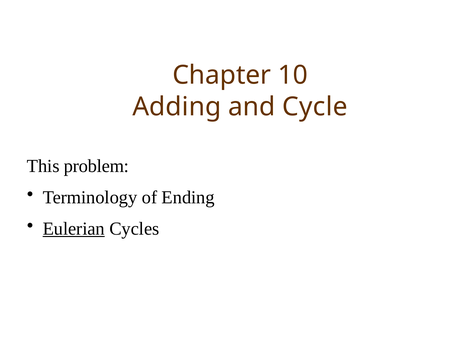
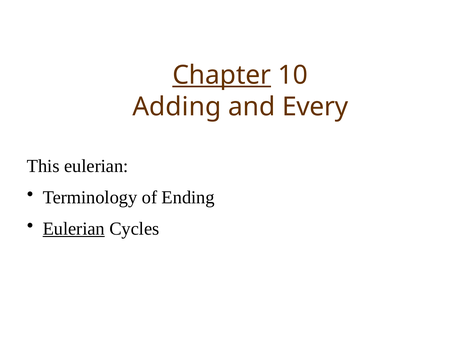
Chapter underline: none -> present
Cycle: Cycle -> Every
This problem: problem -> eulerian
